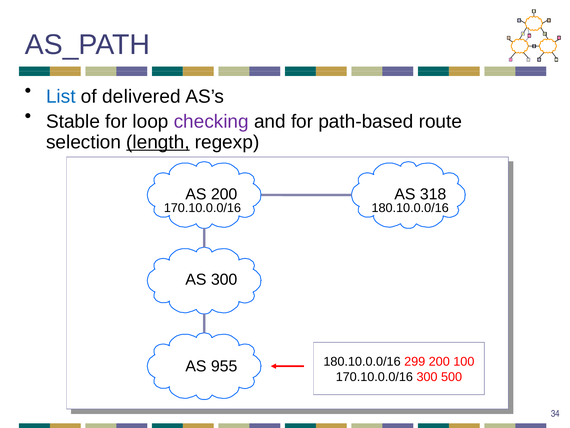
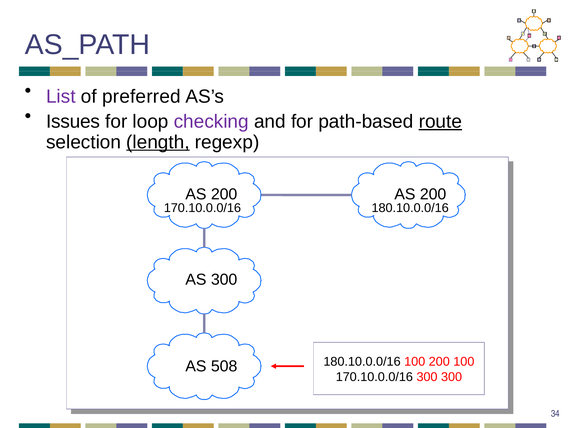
List colour: blue -> purple
delivered: delivered -> preferred
Stable: Stable -> Issues
route underline: none -> present
200 AS 318: 318 -> 200
180.10.0.0/16 299: 299 -> 100
955: 955 -> 508
300 500: 500 -> 300
